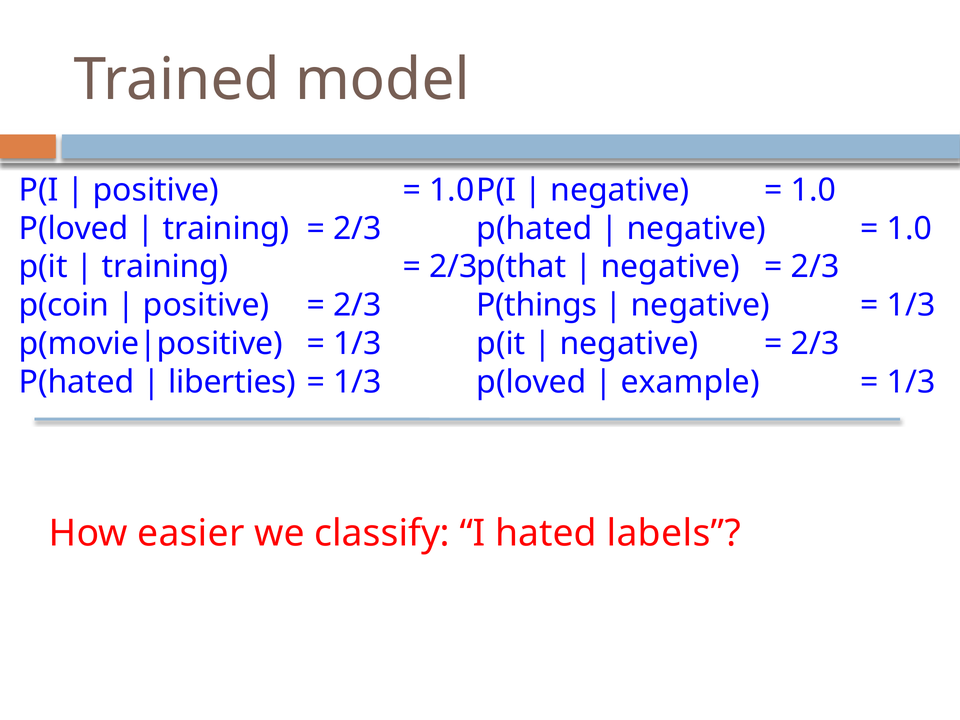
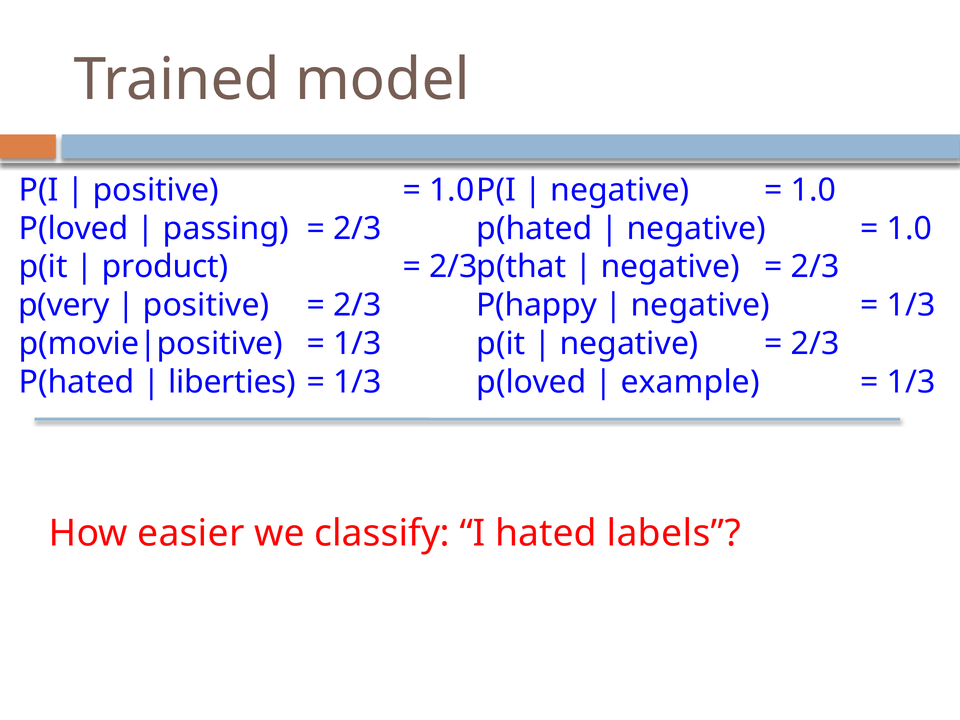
training at (226, 229): training -> passing
training at (165, 267): training -> product
p(coin: p(coin -> p(very
P(things: P(things -> P(happy
